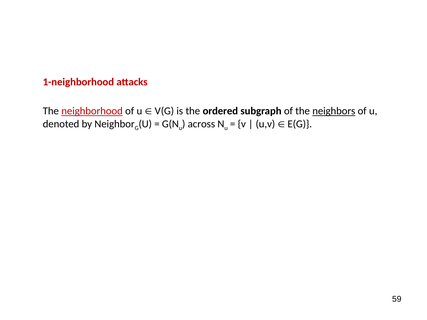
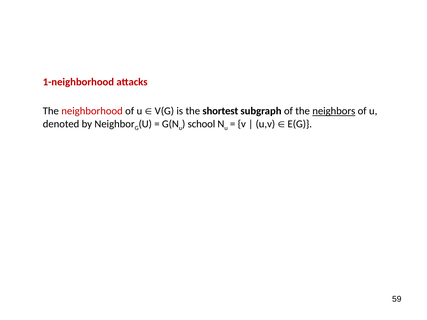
neighborhood underline: present -> none
ordered: ordered -> shortest
across: across -> school
